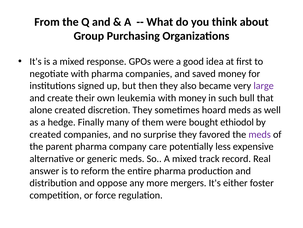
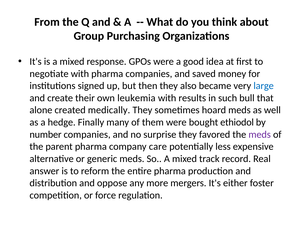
large colour: purple -> blue
with money: money -> results
discretion: discretion -> medically
created at (45, 134): created -> number
